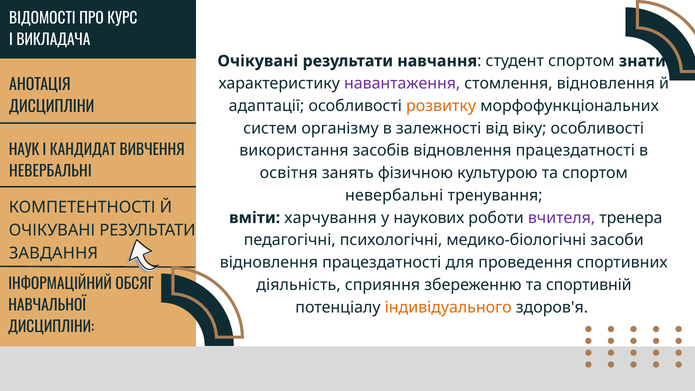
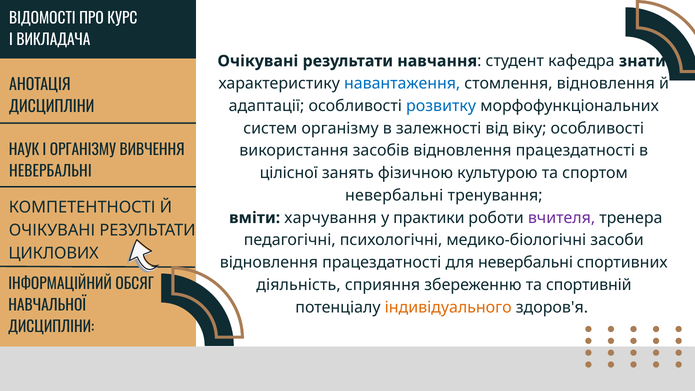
студент спортом: спортом -> кафедра
навантаження colour: purple -> blue
розвитку colour: orange -> blue
І КАНДИДАТ: КАНДИДАТ -> ОРГАНІЗМУ
освітня: освітня -> цілісної
наукових: наукових -> практики
ЗАВДАННЯ: ЗАВДАННЯ -> ЦИКЛОВИХ
для проведення: проведення -> невербальні
